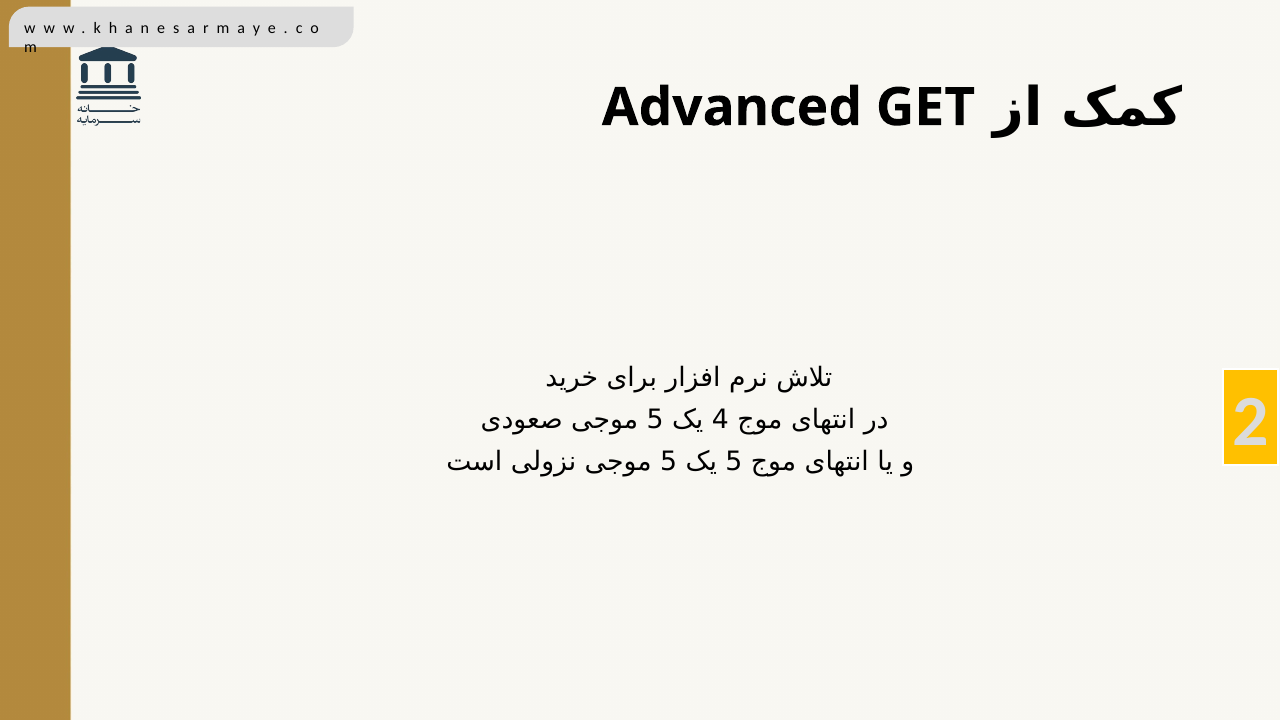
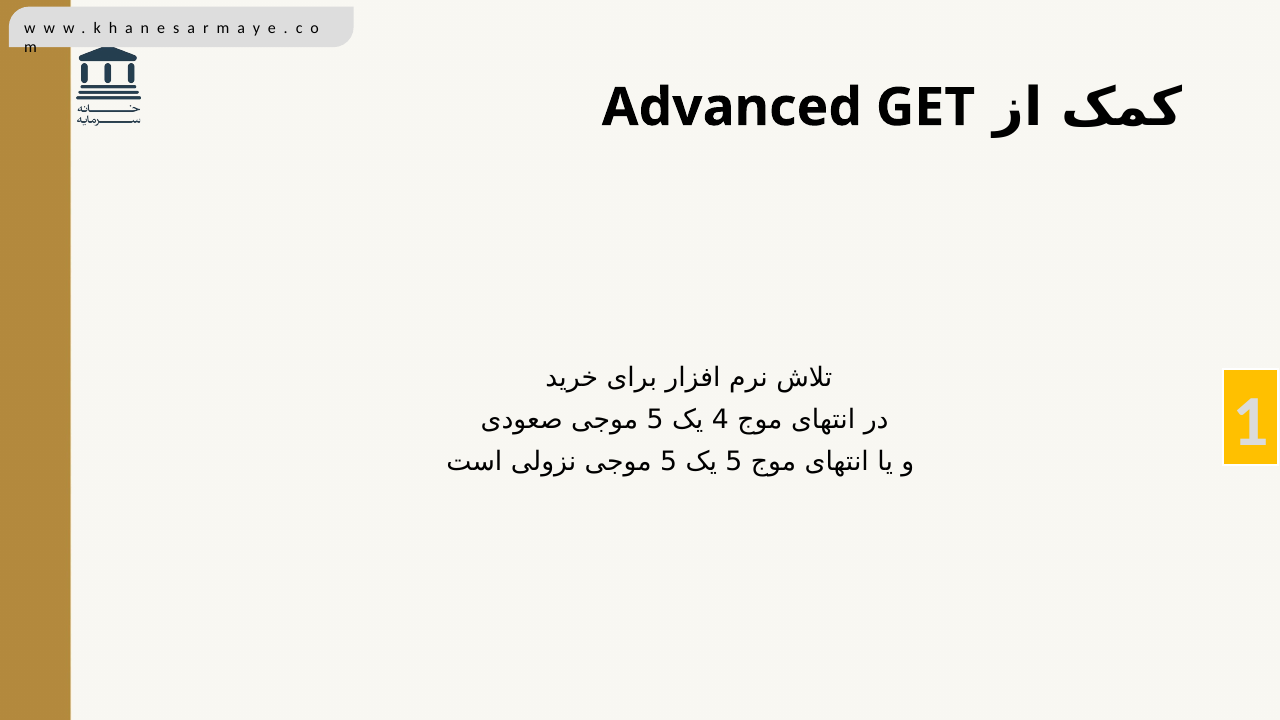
2: 2 -> 1
